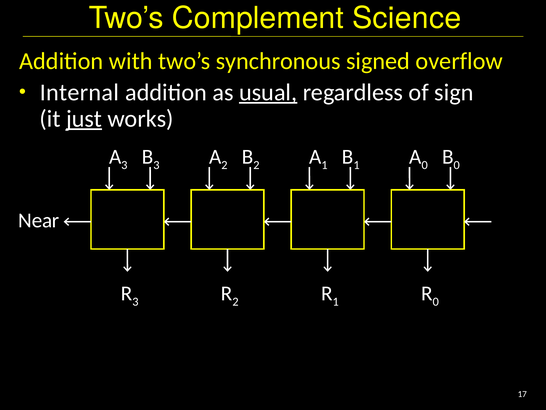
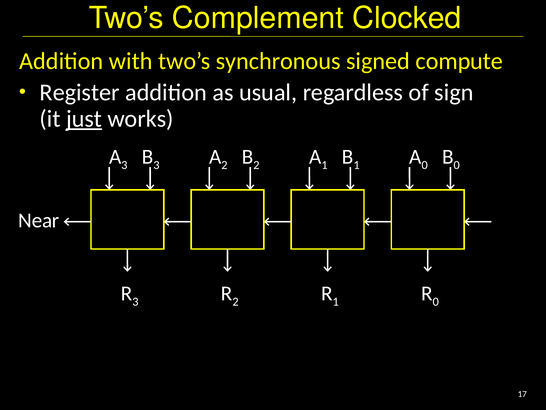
Science: Science -> Clocked
overflow: overflow -> compute
Internal: Internal -> Register
usual underline: present -> none
